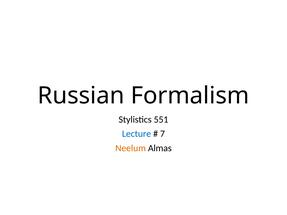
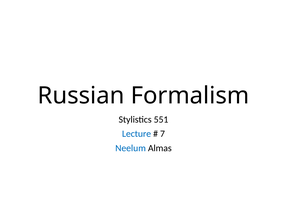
Neelum colour: orange -> blue
